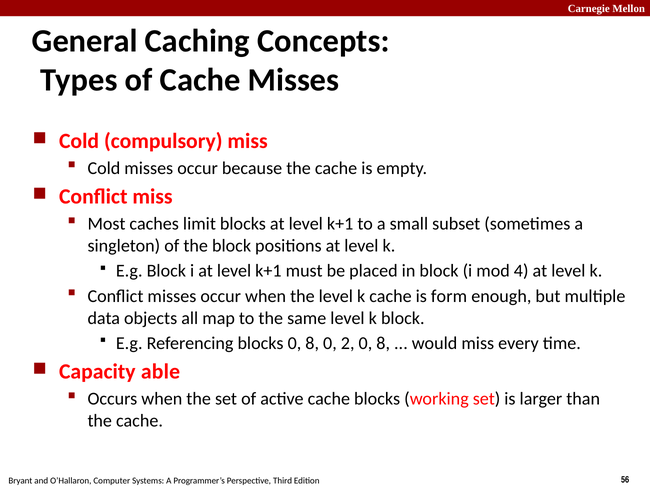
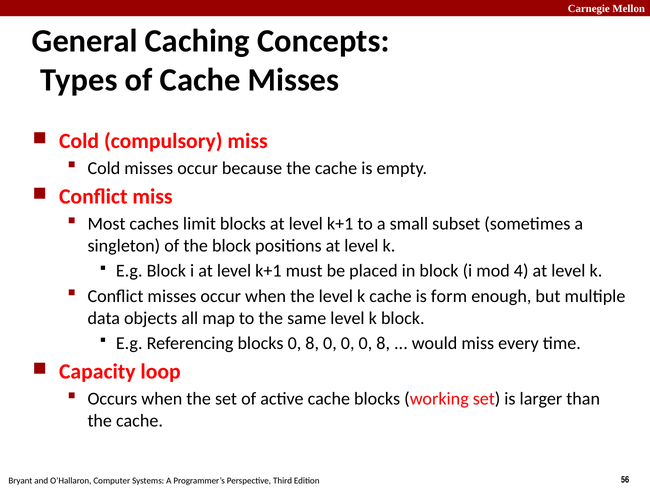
8 0 2: 2 -> 0
able: able -> loop
